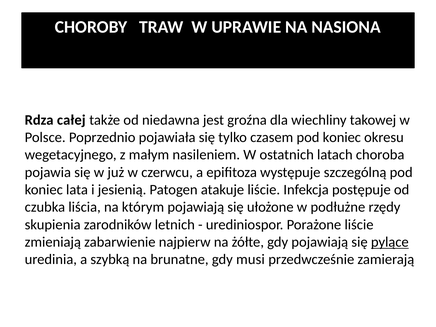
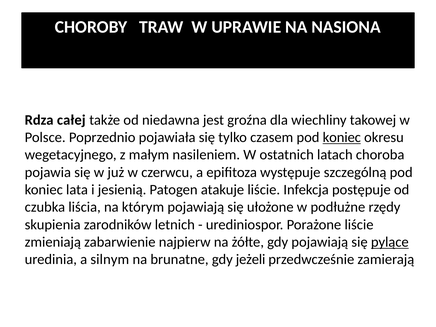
koniec at (342, 137) underline: none -> present
szybką: szybką -> silnym
musi: musi -> jeżeli
